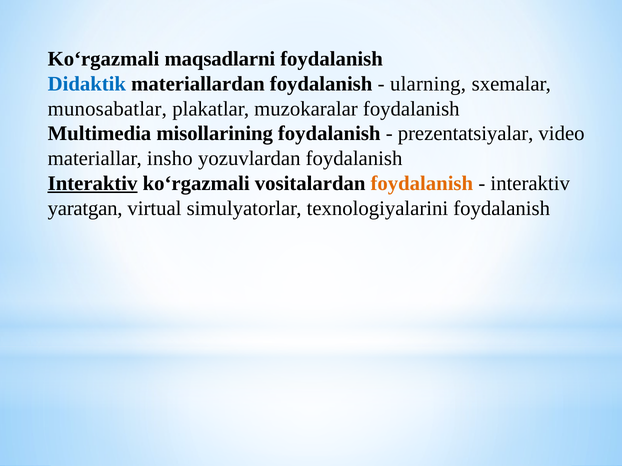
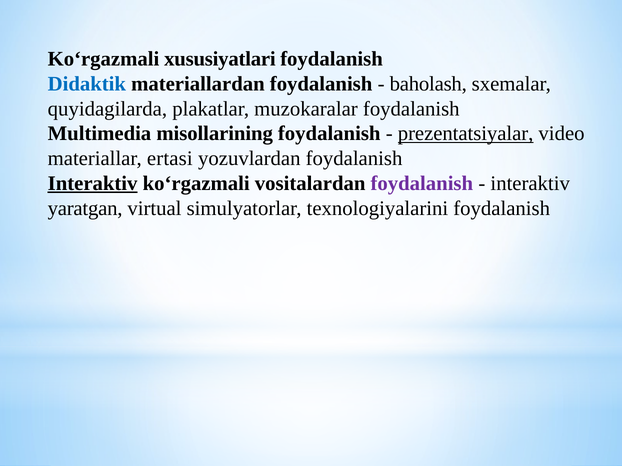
maqsadlarni: maqsadlarni -> xususiyatlari
ularning: ularning -> baholash
munosabatlar: munosabatlar -> quyidagilarda
prezentatsiyalar underline: none -> present
insho: insho -> ertasi
foydalanish at (422, 184) colour: orange -> purple
